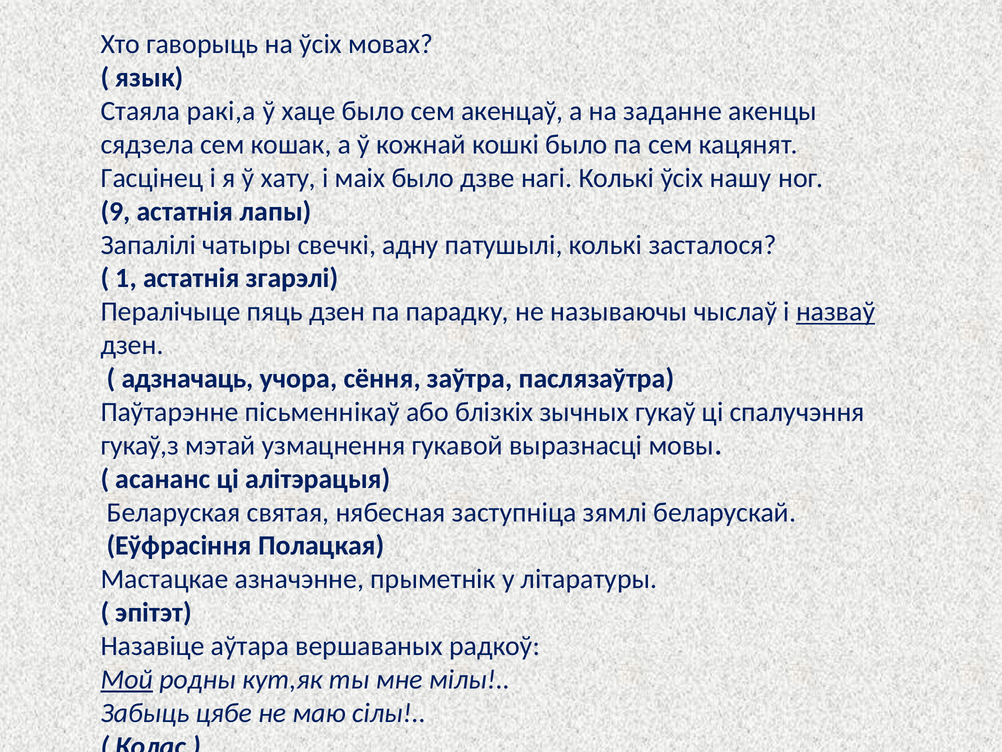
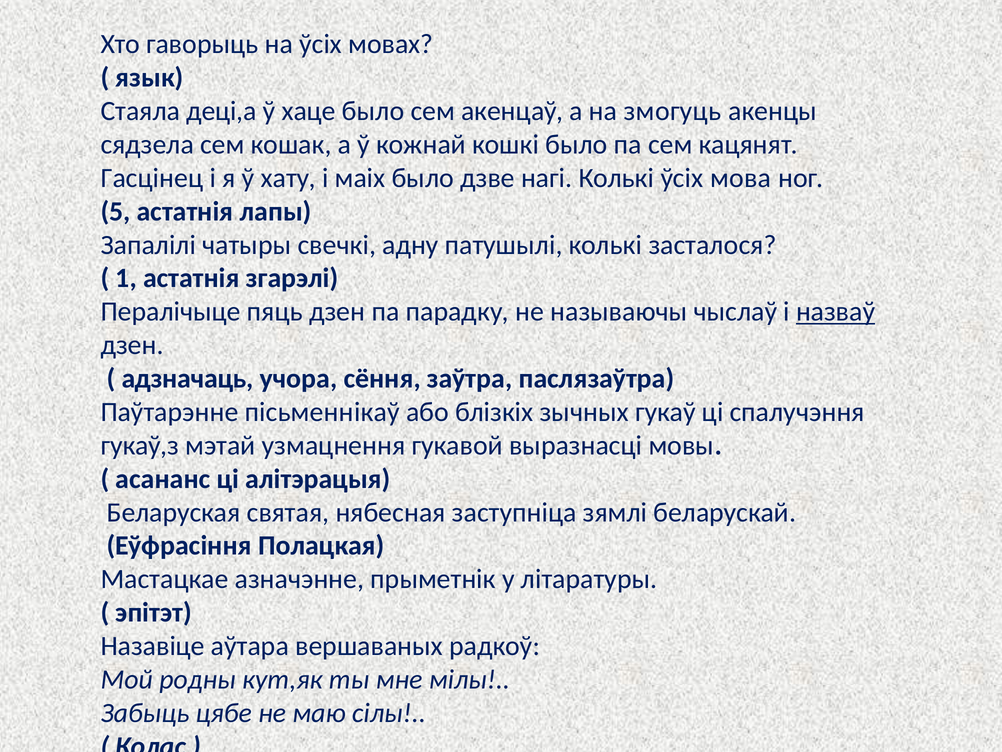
ракі,а: ракі,а -> деці,а
заданне: заданне -> змогуць
нашу: нашу -> мова
9: 9 -> 5
Мой underline: present -> none
